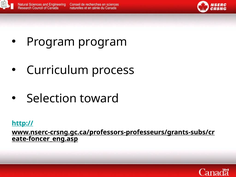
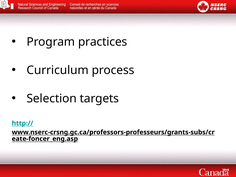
Program program: program -> practices
toward: toward -> targets
